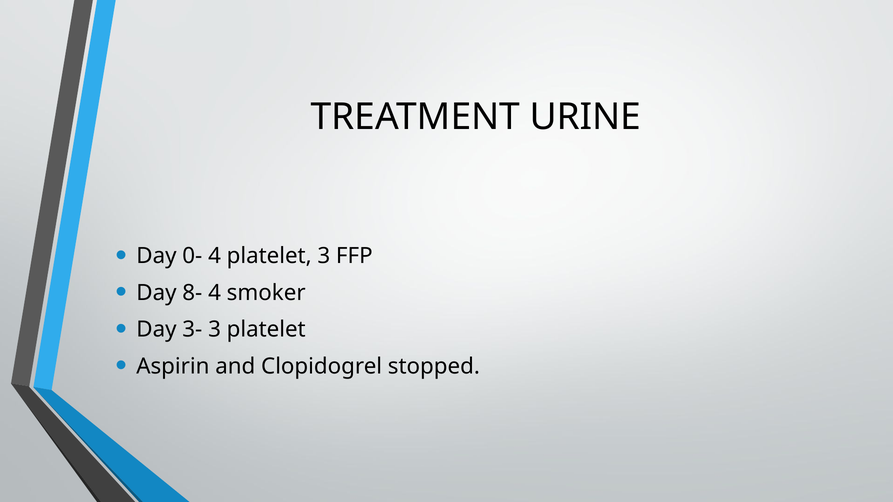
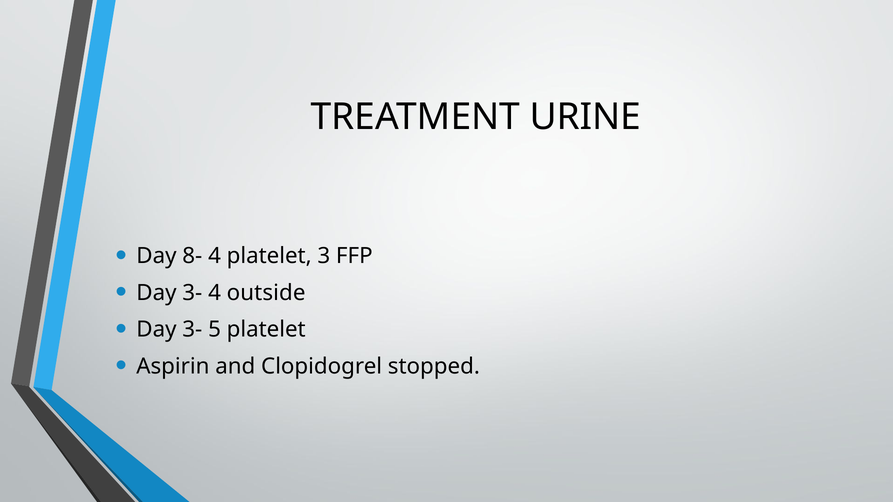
0-: 0- -> 8-
8- at (192, 293): 8- -> 3-
smoker: smoker -> outside
3- 3: 3 -> 5
